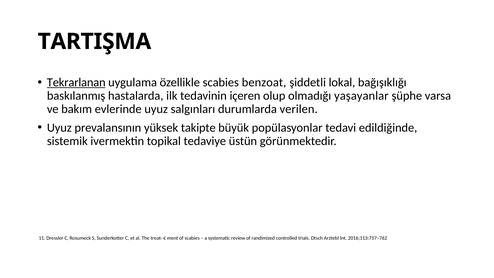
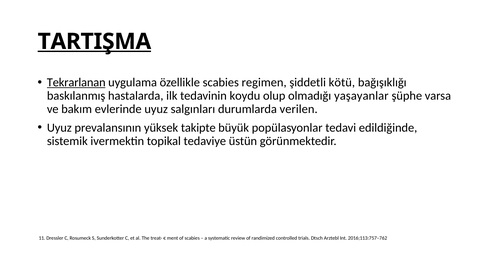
TARTIŞMA underline: none -> present
benzoat: benzoat -> regimen
lokal: lokal -> kötü
içeren: içeren -> koydu
